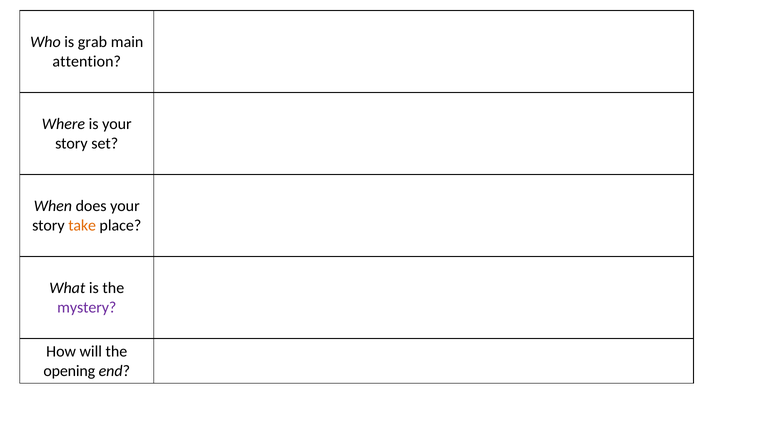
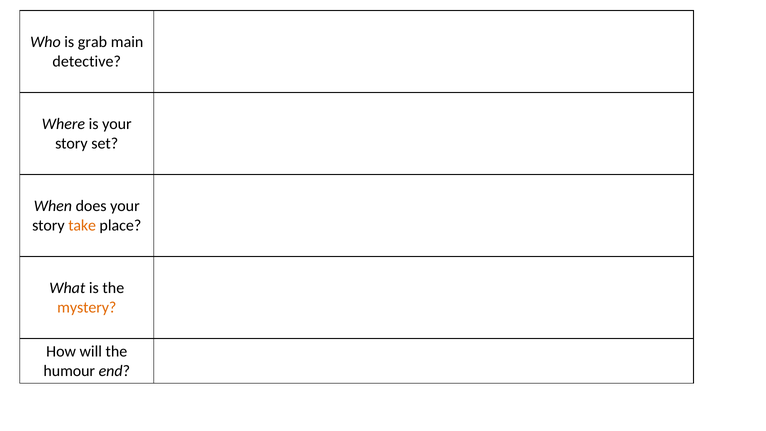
attention: attention -> detective
mystery colour: purple -> orange
opening: opening -> humour
